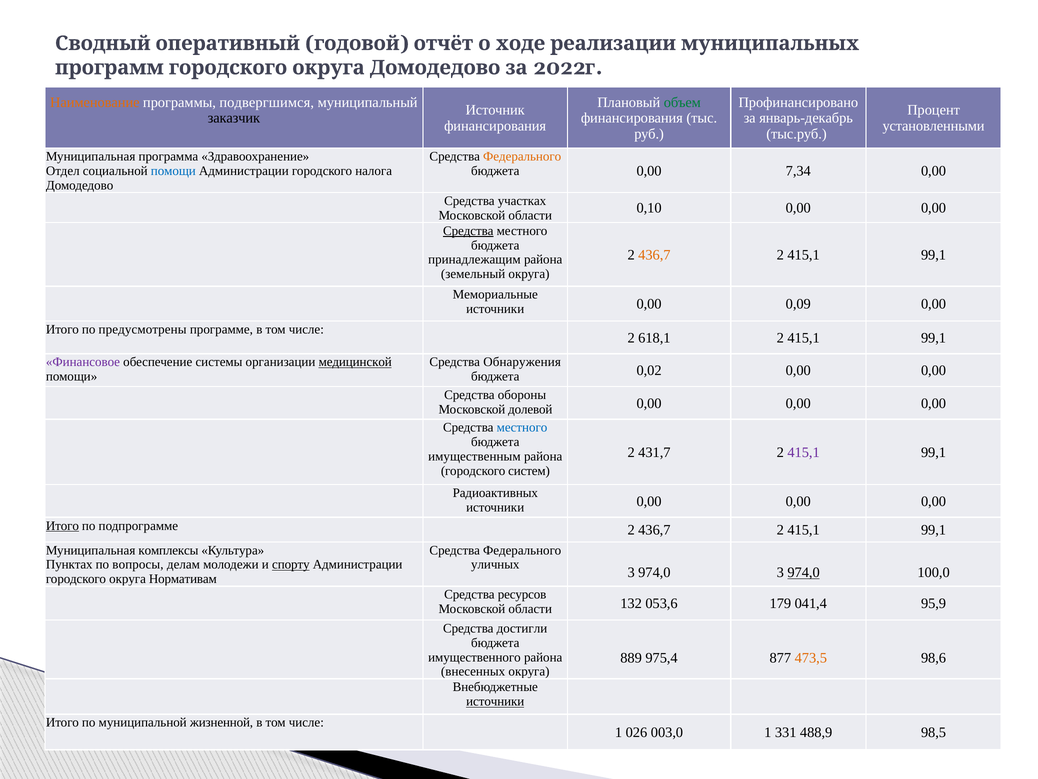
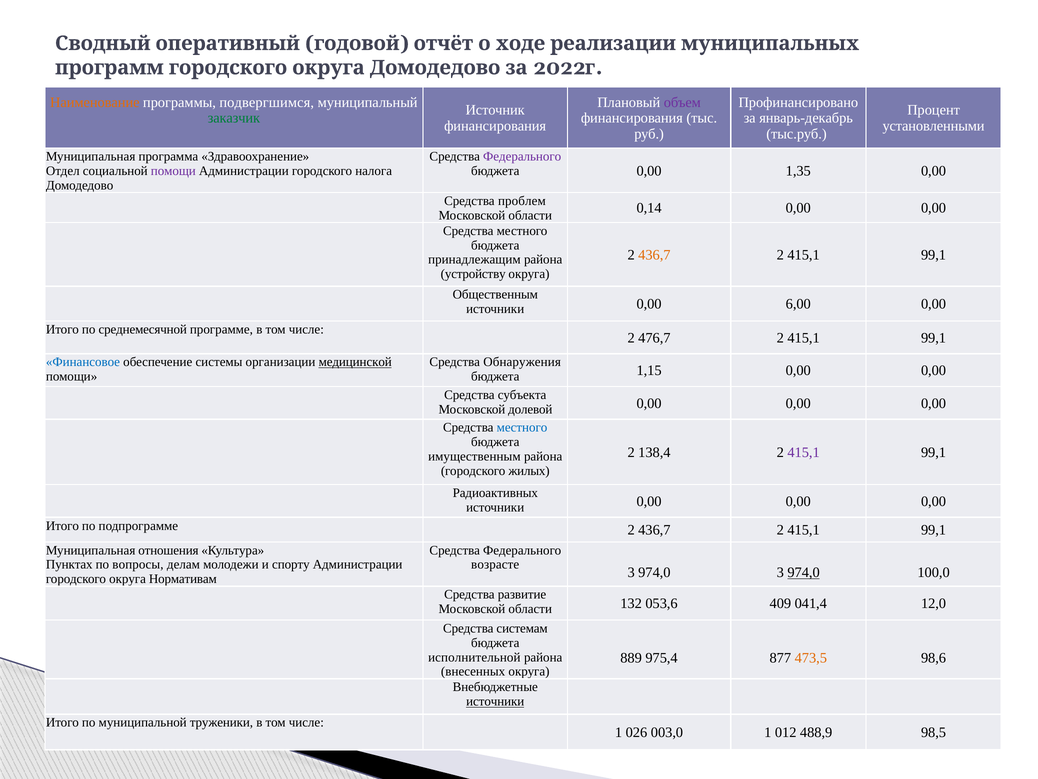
объем colour: green -> purple
заказчик colour: black -> green
Федерального at (522, 157) colour: orange -> purple
помощи at (173, 171) colour: blue -> purple
7,34: 7,34 -> 1,35
участках: участках -> проблем
0,10: 0,10 -> 0,14
Средства at (468, 231) underline: present -> none
земельный: земельный -> устройству
Мемориальные: Мемориальные -> Общественным
0,09: 0,09 -> 6,00
предусмотрены: предусмотрены -> среднемесячной
618,1: 618,1 -> 476,7
Финансовое colour: purple -> blue
0,02: 0,02 -> 1,15
обороны: обороны -> субъекта
431,7: 431,7 -> 138,4
систем: систем -> жилых
Итого at (62, 525) underline: present -> none
комплексы: комплексы -> отношения
спорту underline: present -> none
уличных: уличных -> возрасте
ресурсов: ресурсов -> развитие
179: 179 -> 409
95,9: 95,9 -> 12,0
достигли: достигли -> системам
имущественного: имущественного -> исполнительной
жизненной: жизненной -> труженики
331: 331 -> 012
